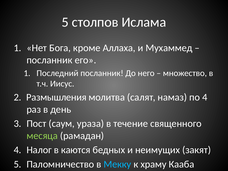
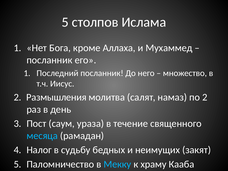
по 4: 4 -> 2
месяца colour: light green -> light blue
каются: каются -> судьбу
